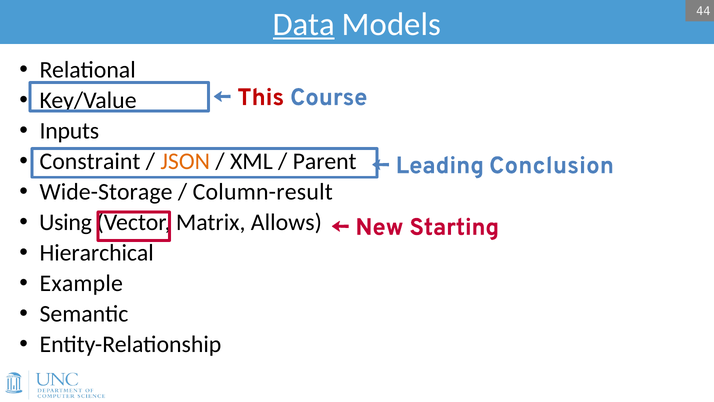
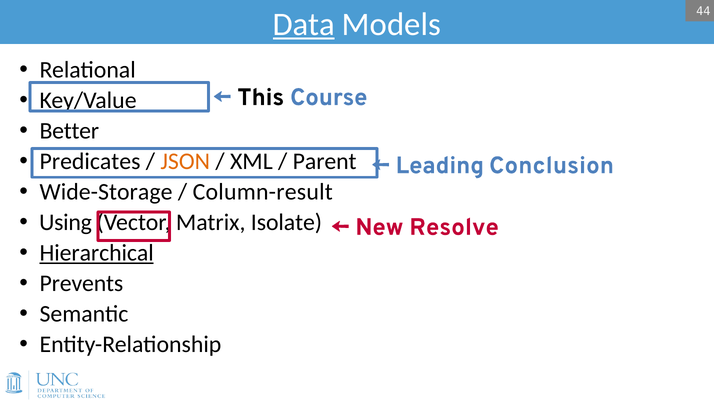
This colour: red -> black
Inputs: Inputs -> Better
Constraint: Constraint -> Predicates
Allows: Allows -> Isolate
Starting: Starting -> Resolve
Hierarchical underline: none -> present
Example: Example -> Prevents
